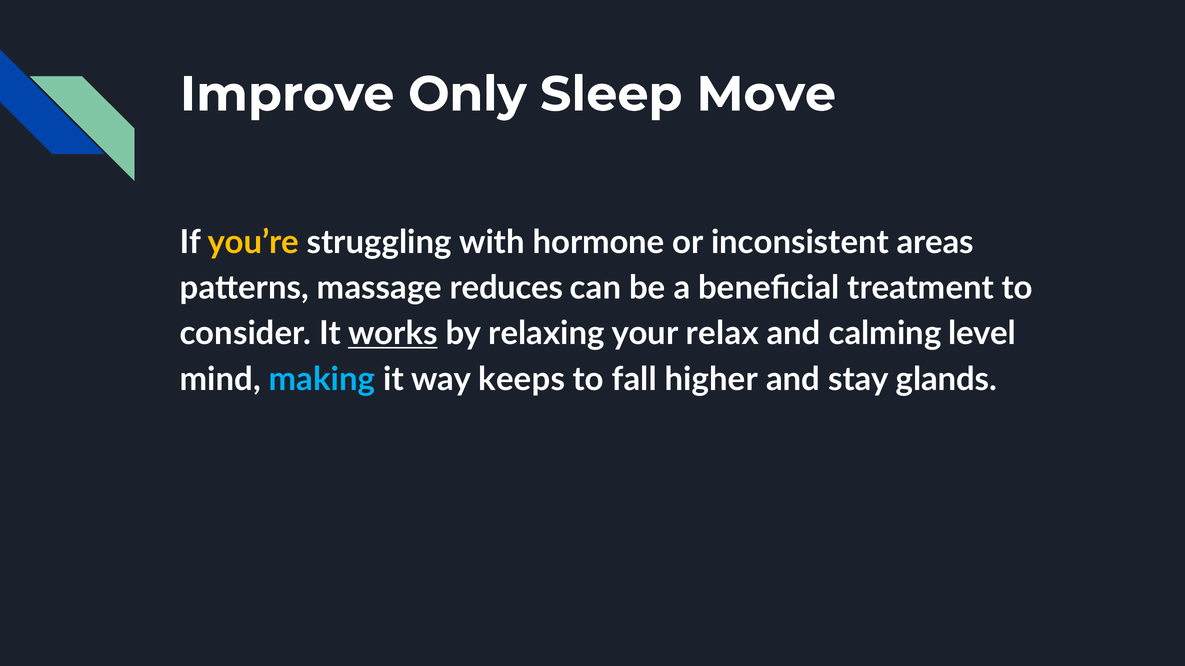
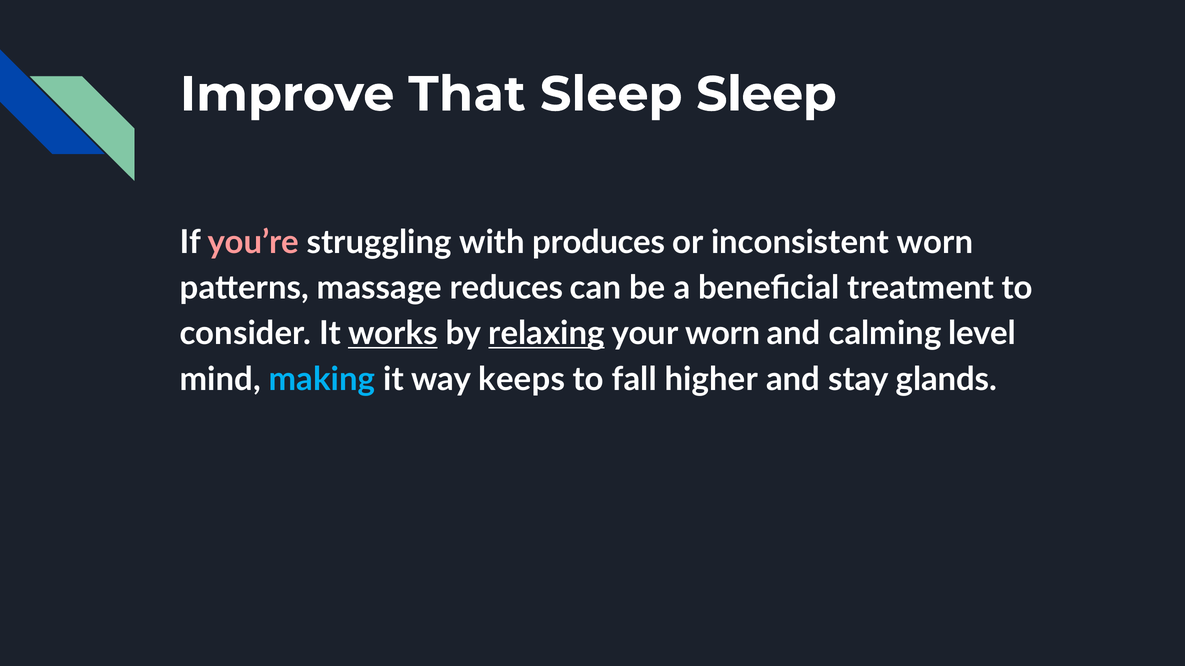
Only: Only -> That
Sleep Move: Move -> Sleep
you’re colour: yellow -> pink
hormone: hormone -> produces
inconsistent areas: areas -> worn
relaxing underline: none -> present
your relax: relax -> worn
